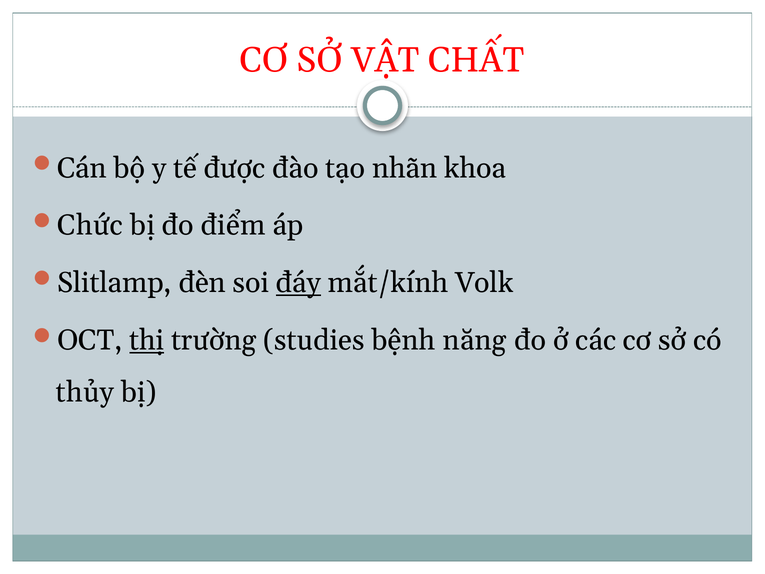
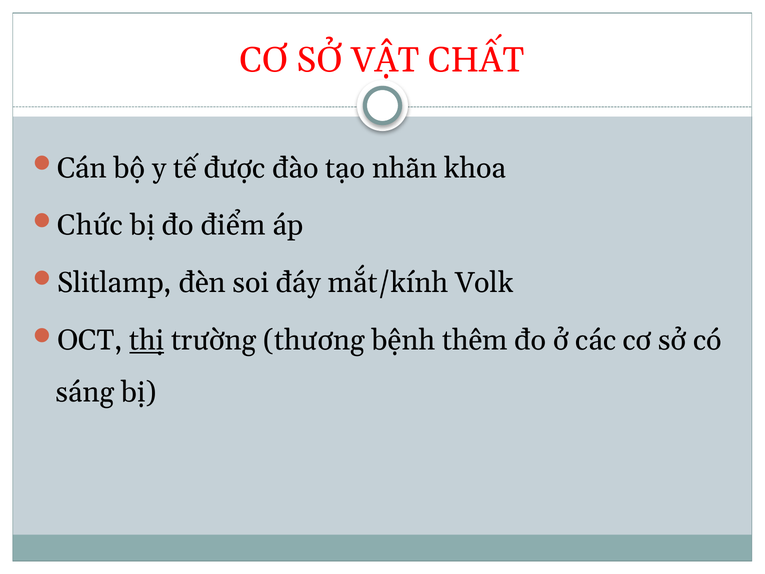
đáy underline: present -> none
studies: studies -> thương
năng: năng -> thêm
thủy: thủy -> sáng
